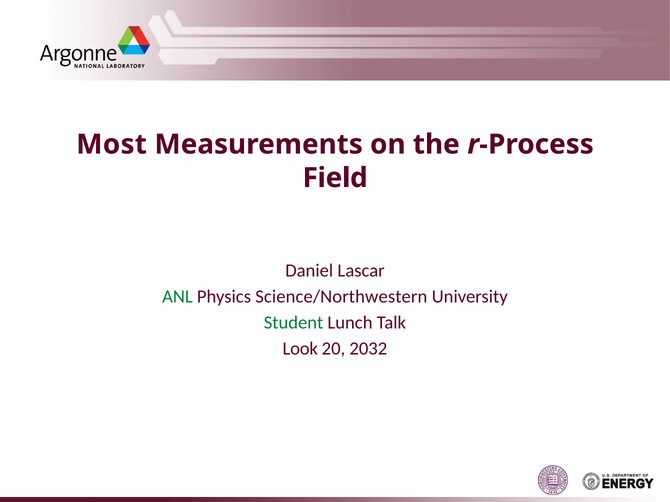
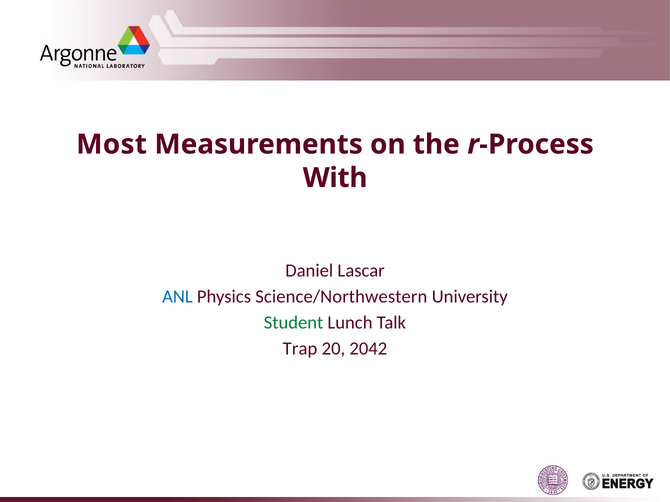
Field: Field -> With
ANL colour: green -> blue
Look: Look -> Trap
2032: 2032 -> 2042
